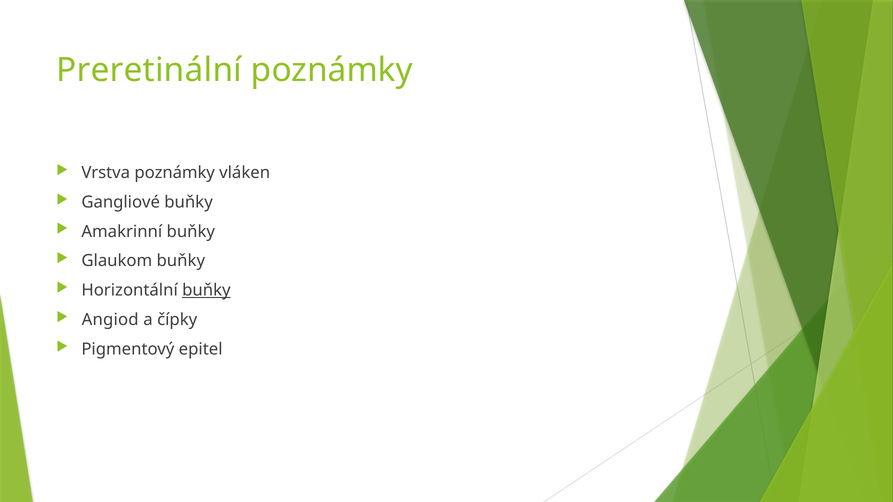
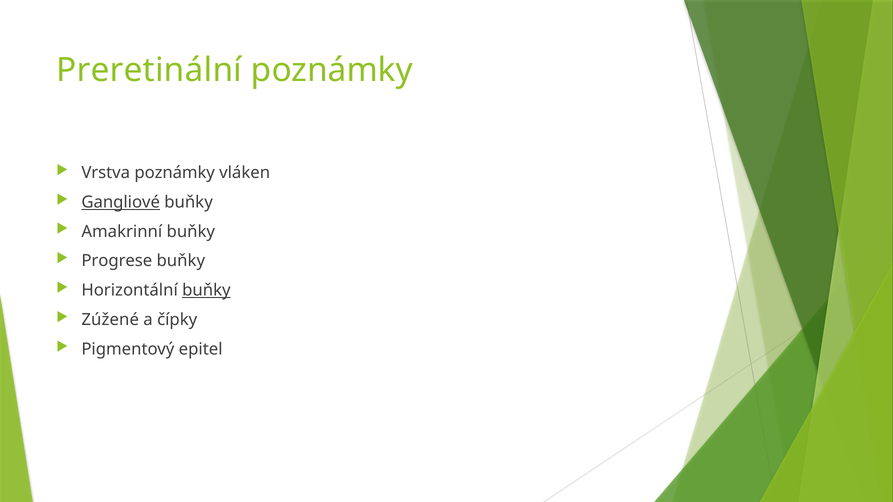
Gangliové underline: none -> present
Glaukom: Glaukom -> Progrese
Angiod: Angiod -> Zúžené
